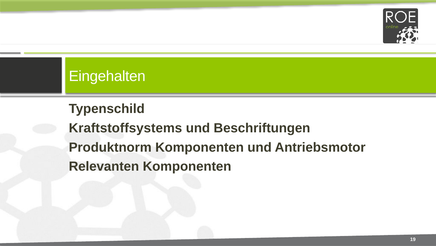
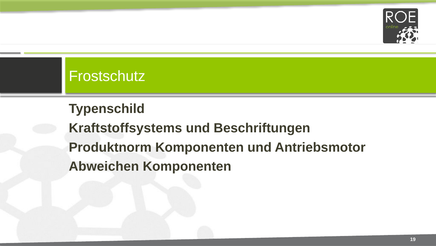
Eingehalten: Eingehalten -> Frostschutz
Relevanten: Relevanten -> Abweichen
